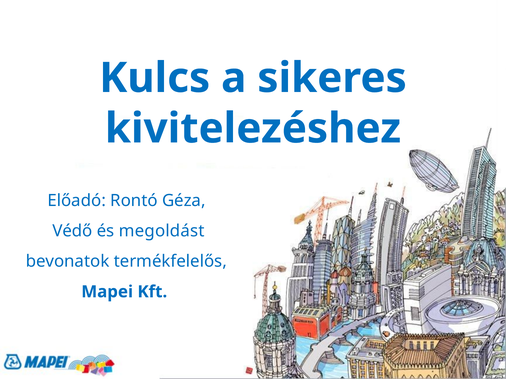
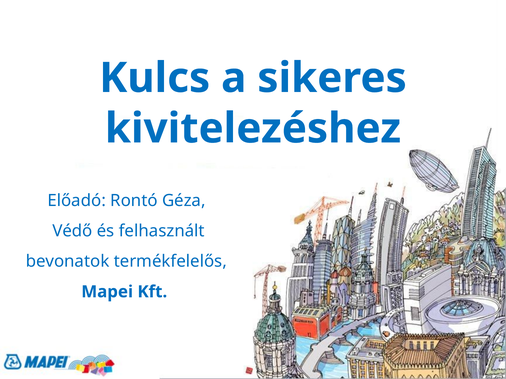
megoldást: megoldást -> felhasznált
